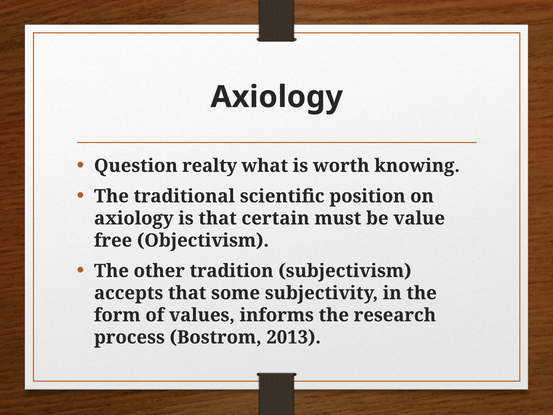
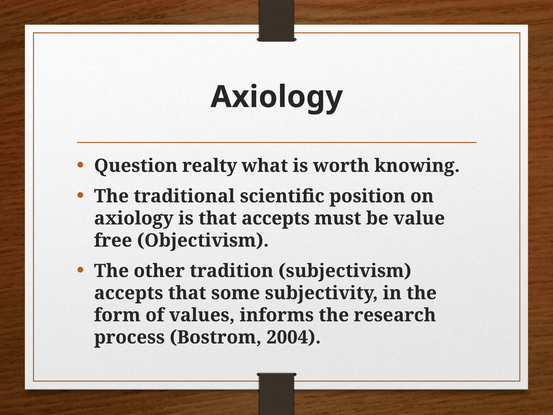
that certain: certain -> accepts
2013: 2013 -> 2004
